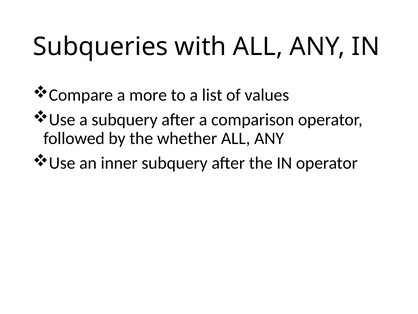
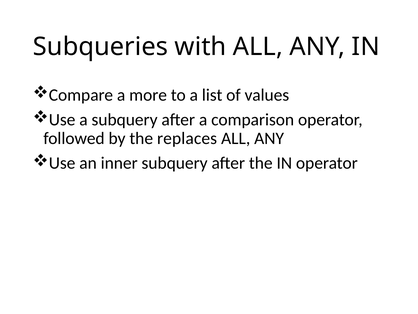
whether: whether -> replaces
